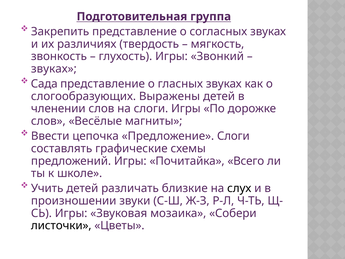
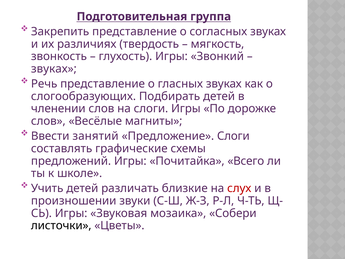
Сада: Сада -> Речь
Выражены: Выражены -> Подбирать
цепочка: цепочка -> занятий
слух colour: black -> red
